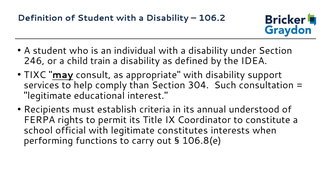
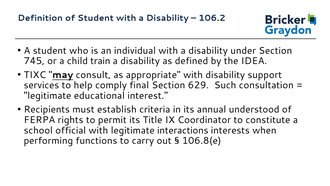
246: 246 -> 745
than: than -> final
304: 304 -> 629
constitutes: constitutes -> interactions
